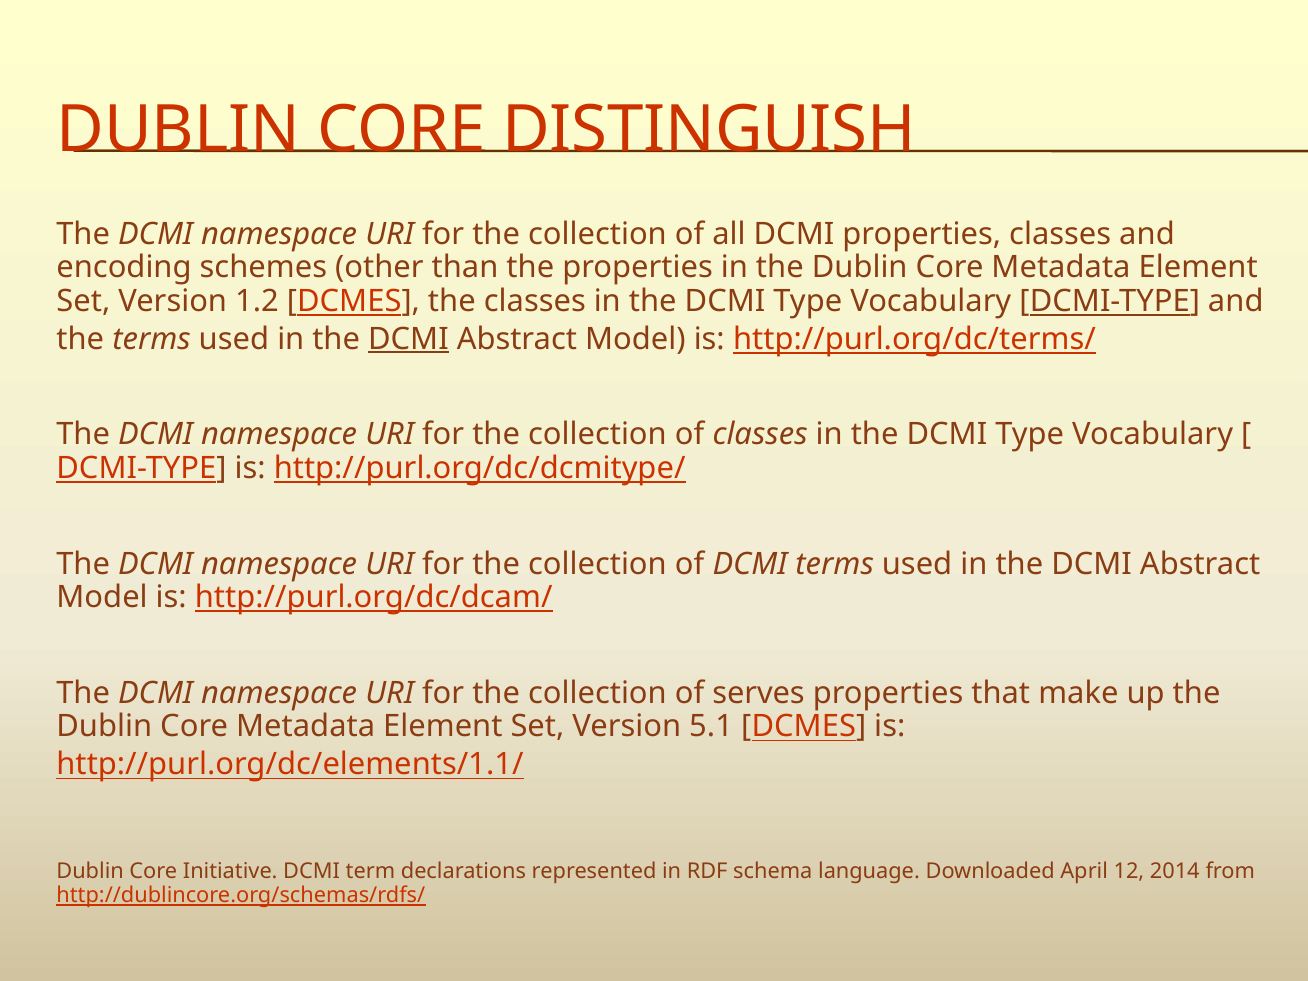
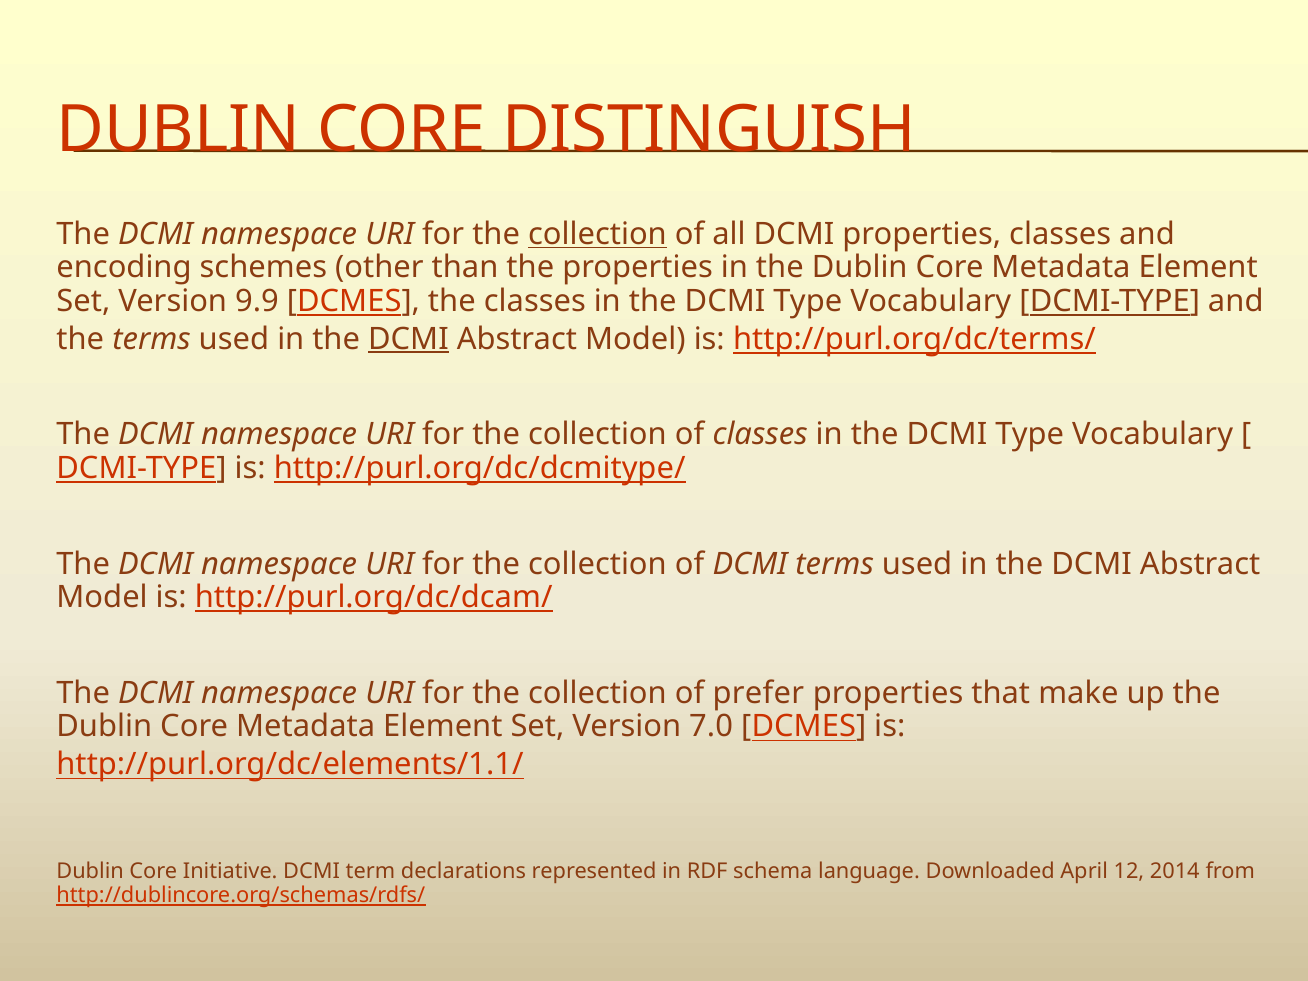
collection at (597, 234) underline: none -> present
1.2: 1.2 -> 9.9
serves: serves -> prefer
5.1: 5.1 -> 7.0
